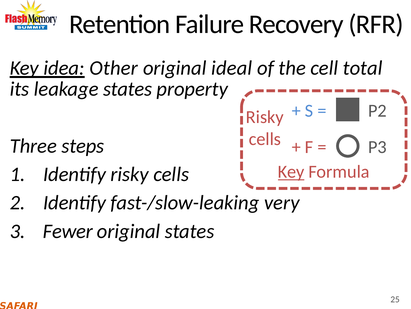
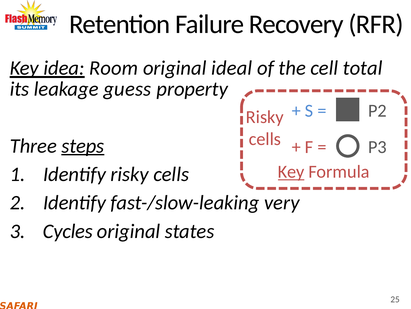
Other: Other -> Room
leakage states: states -> guess
steps underline: none -> present
Fewer: Fewer -> Cycles
